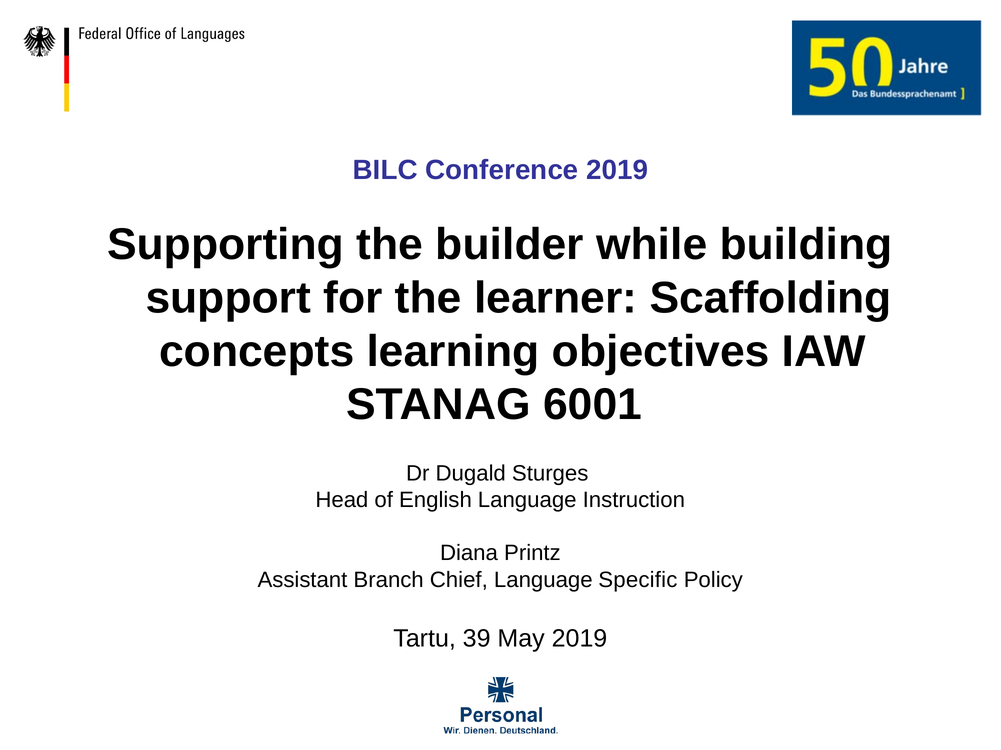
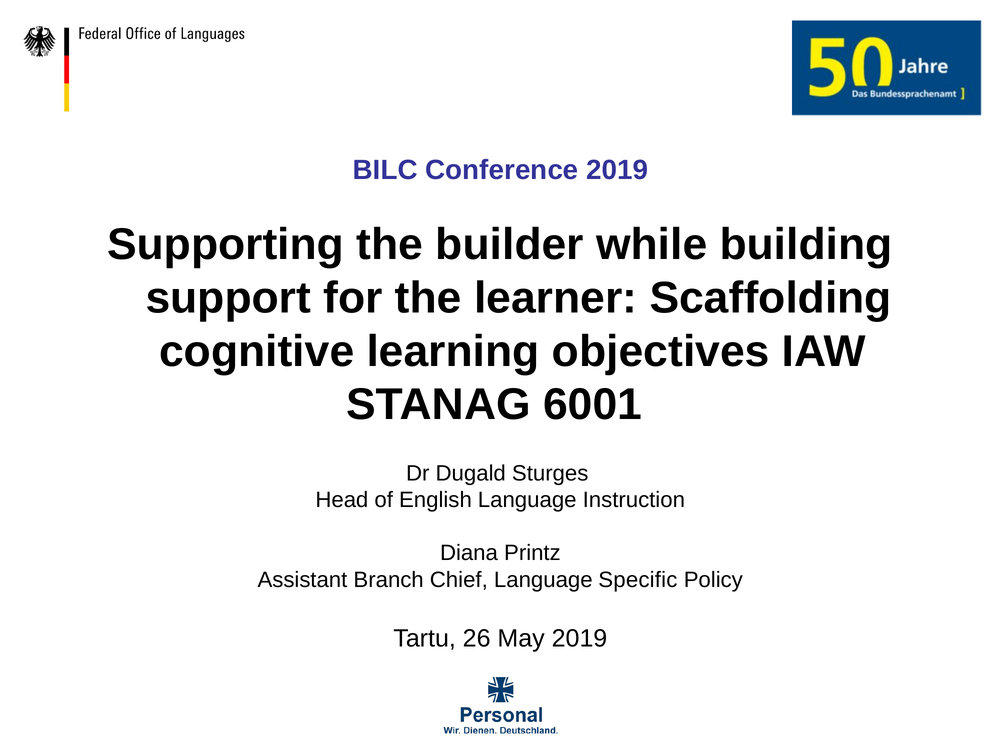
concepts: concepts -> cognitive
39: 39 -> 26
